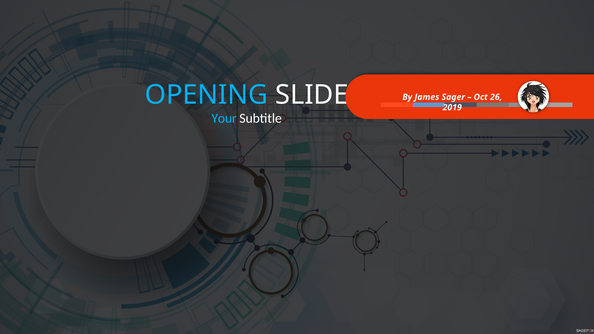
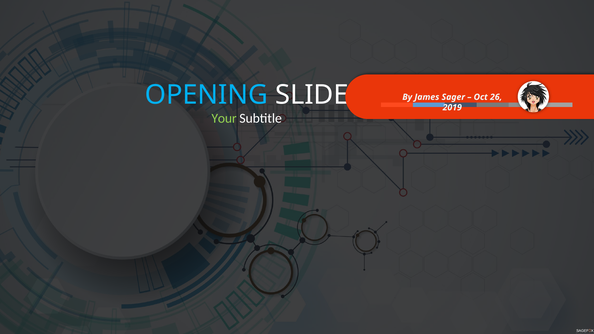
Your colour: light blue -> light green
